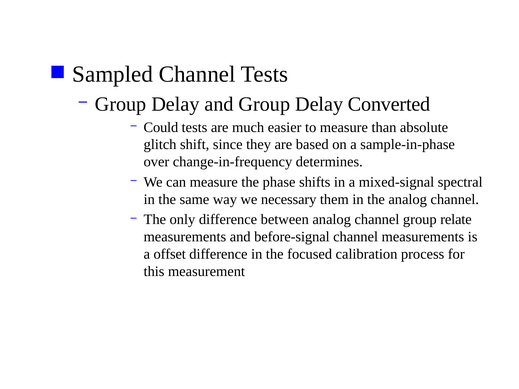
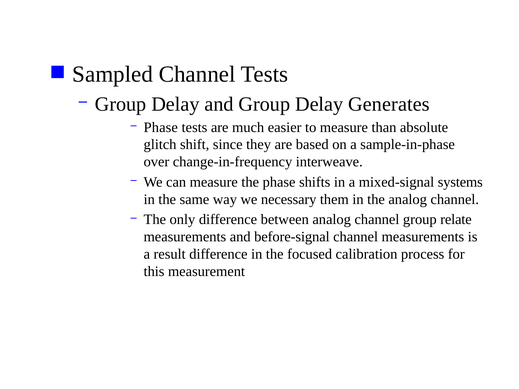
Converted: Converted -> Generates
Could at (161, 127): Could -> Phase
determines: determines -> interweave
spectral: spectral -> systems
offset: offset -> result
